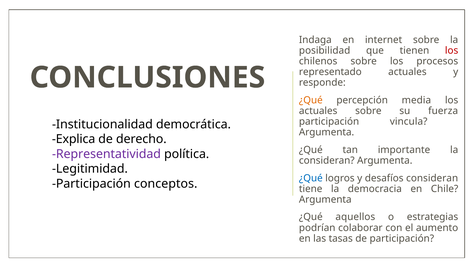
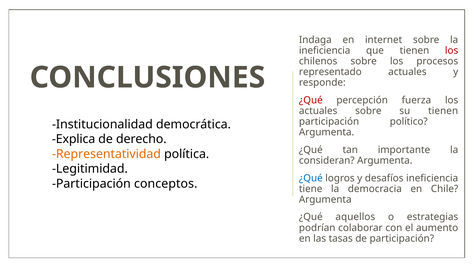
posibilidad at (325, 50): posibilidad -> ineficiencia
¿Qué at (311, 100) colour: orange -> red
media: media -> fuerza
su fuerza: fuerza -> tienen
vincula: vincula -> político
Representatividad colour: purple -> orange
desafíos consideran: consideran -> ineficiencia
